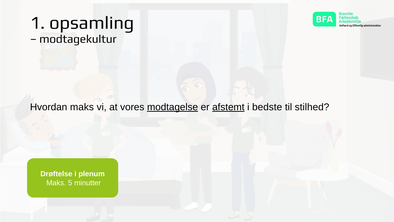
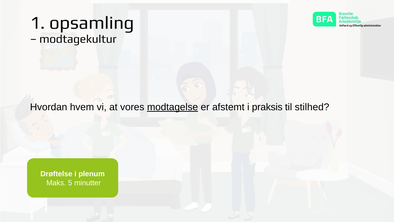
Hvordan maks: maks -> hvem
afstemt underline: present -> none
bedste: bedste -> praksis
